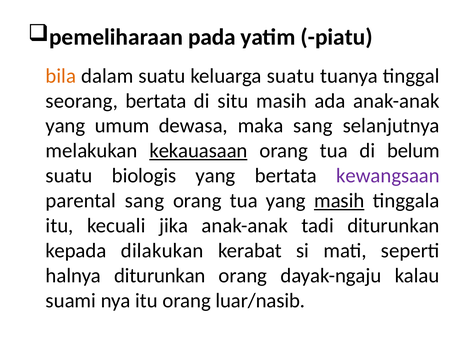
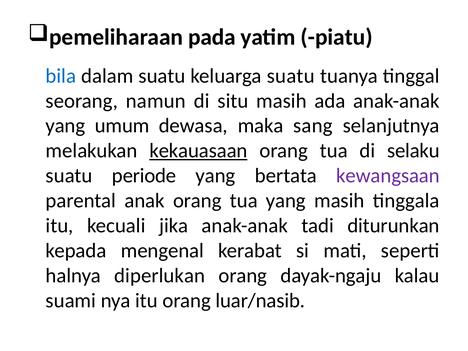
bila colour: orange -> blue
seorang bertata: bertata -> namun
belum: belum -> selaku
biologis: biologis -> periode
parental sang: sang -> anak
masih at (339, 201) underline: present -> none
dilakukan: dilakukan -> mengenal
halnya diturunkan: diturunkan -> diperlukan
